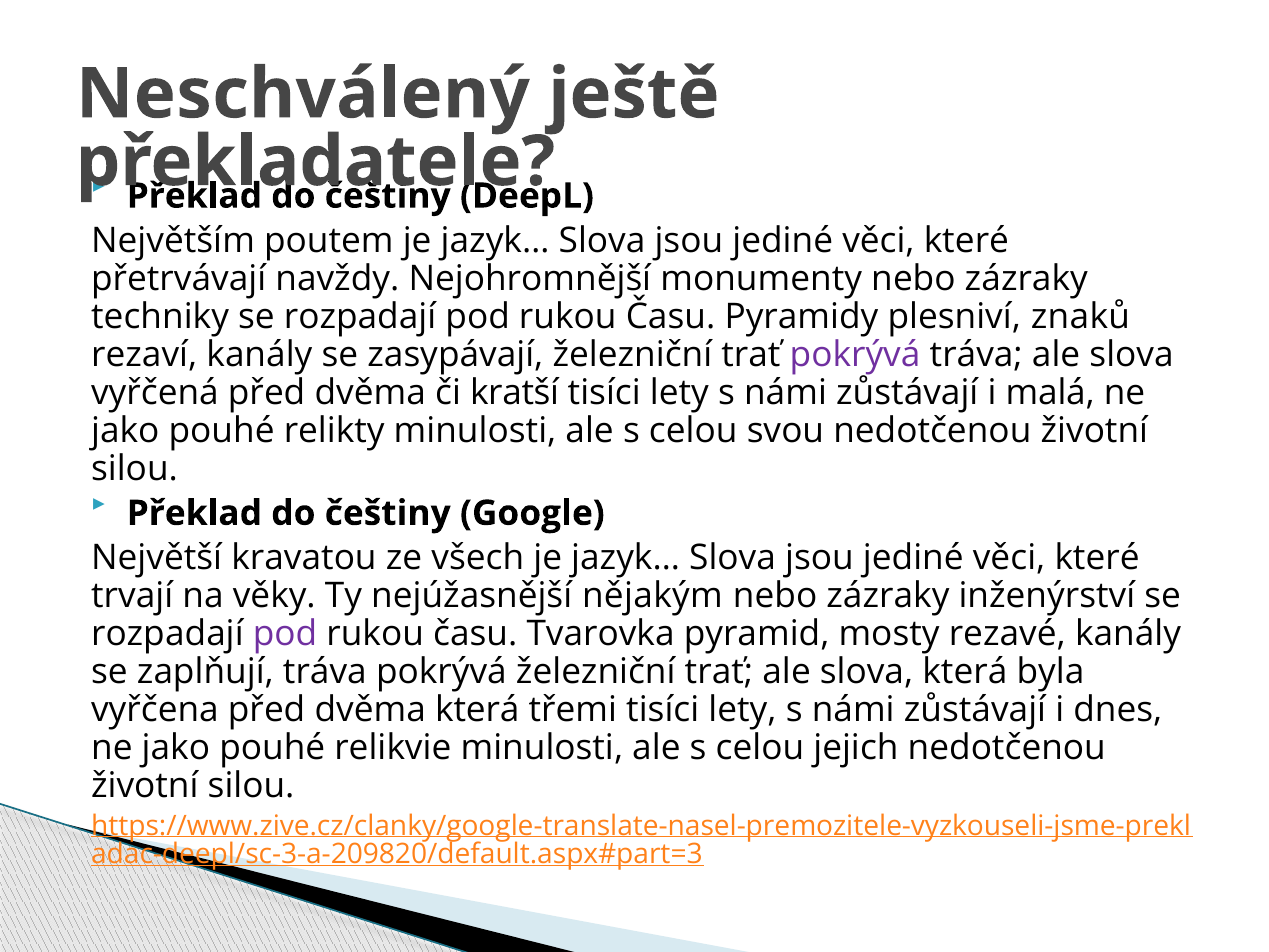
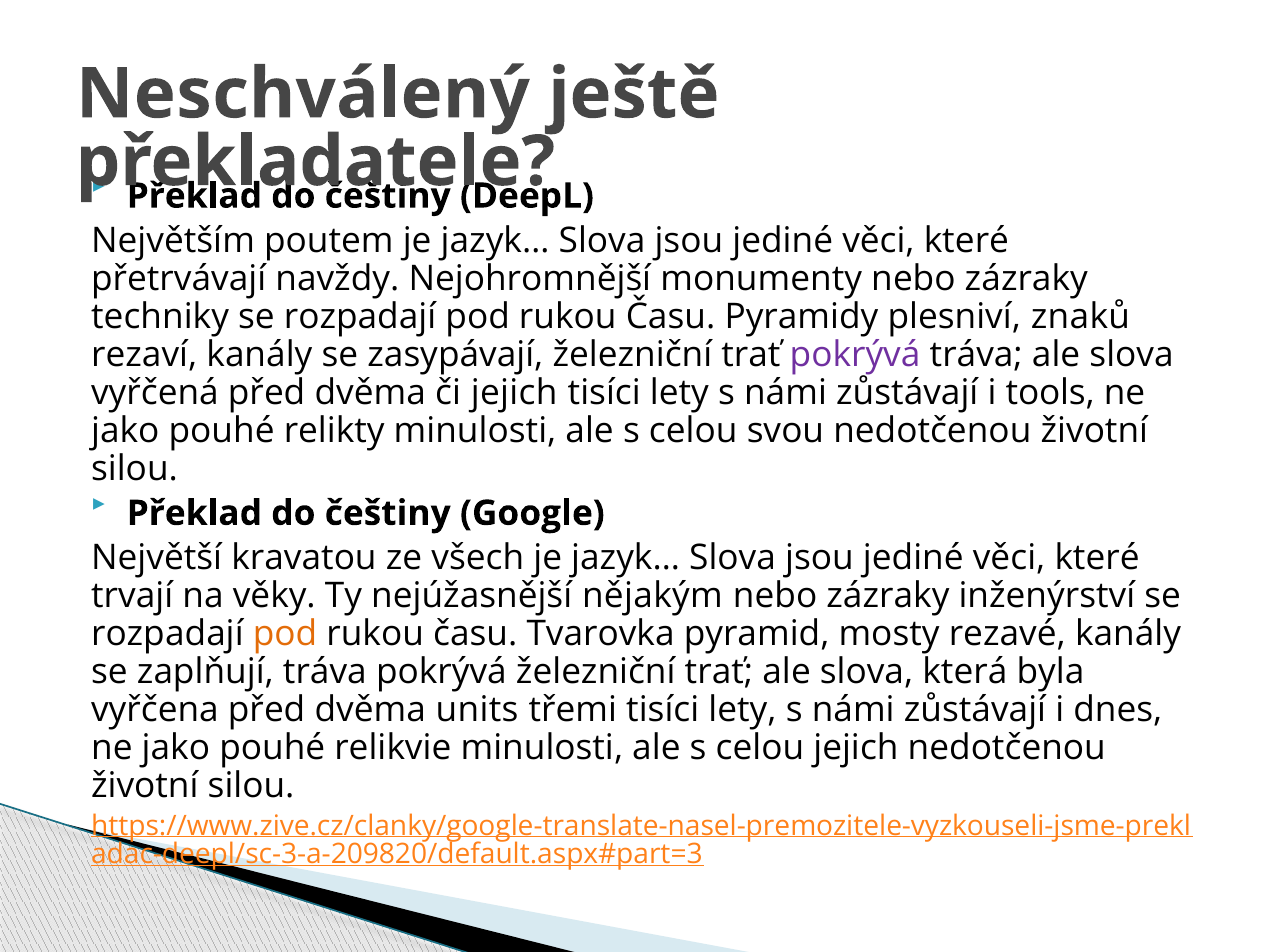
či kratší: kratší -> jejich
malá: malá -> tools
pod at (285, 634) colour: purple -> orange
dvěma která: která -> units
